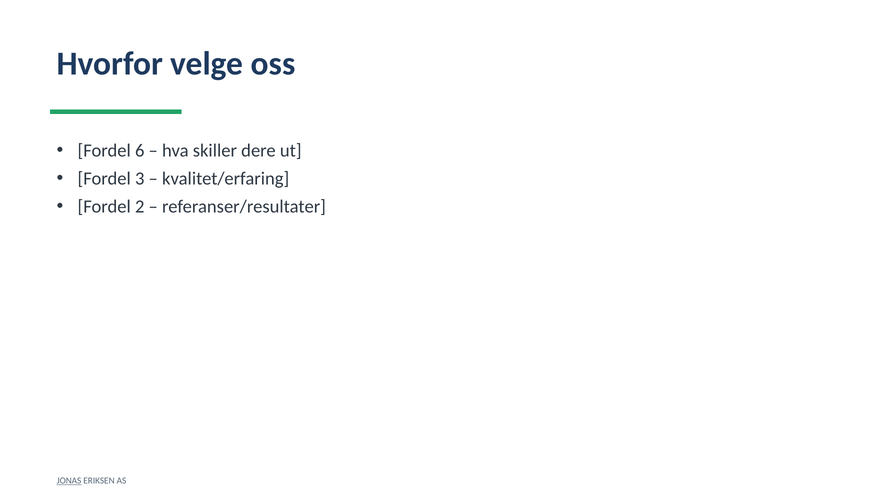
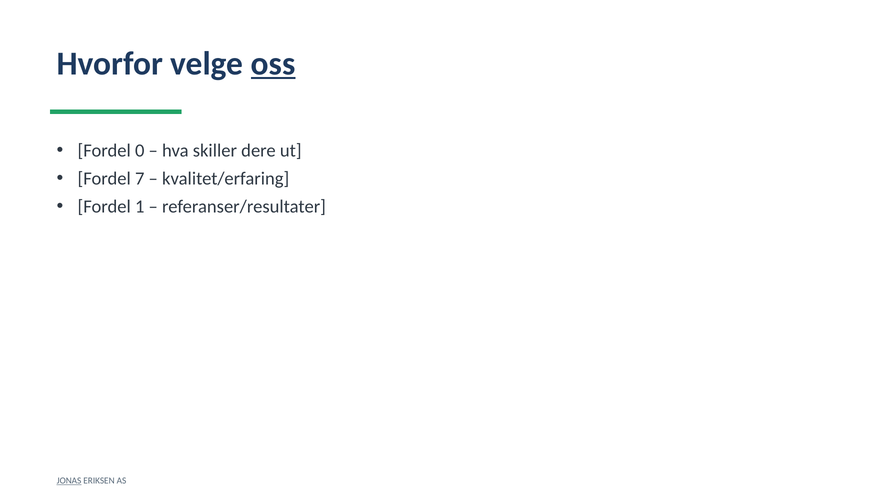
oss underline: none -> present
6: 6 -> 0
3: 3 -> 7
2: 2 -> 1
